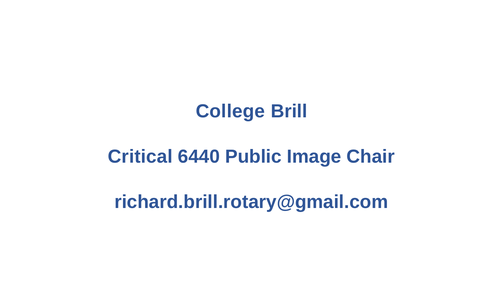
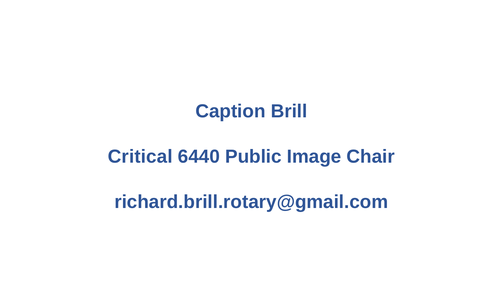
College: College -> Caption
